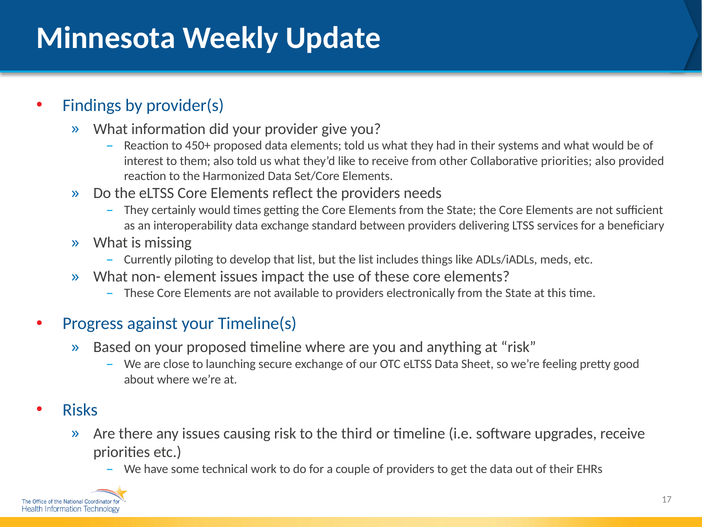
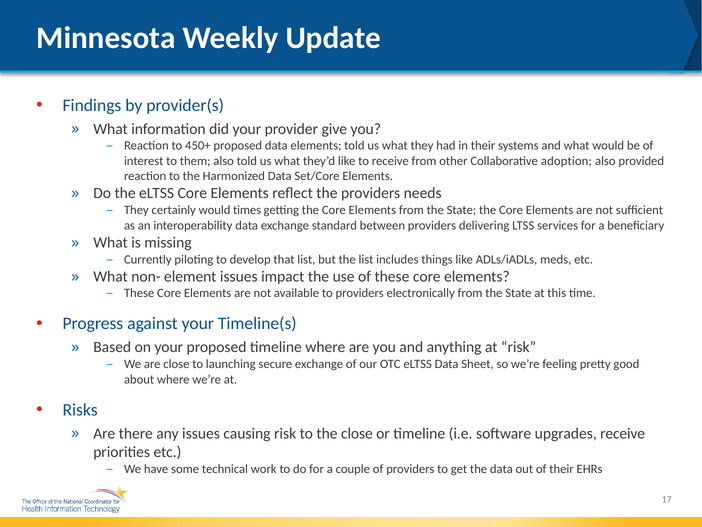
Collaborative priorities: priorities -> adoption
the third: third -> close
